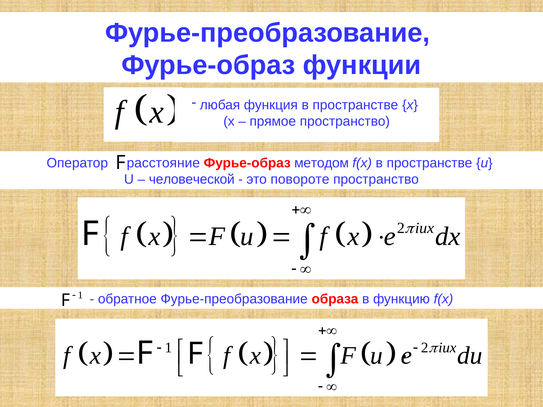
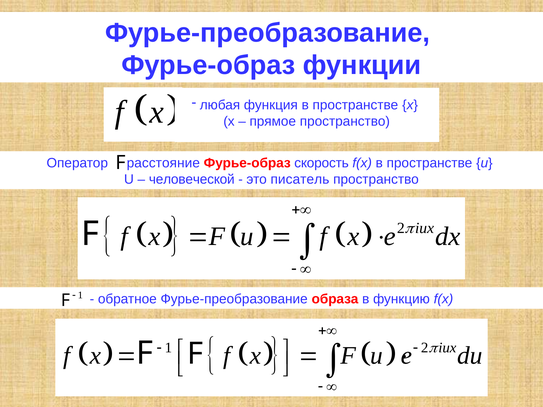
методом: методом -> скорость
повороте: повороте -> писатель
